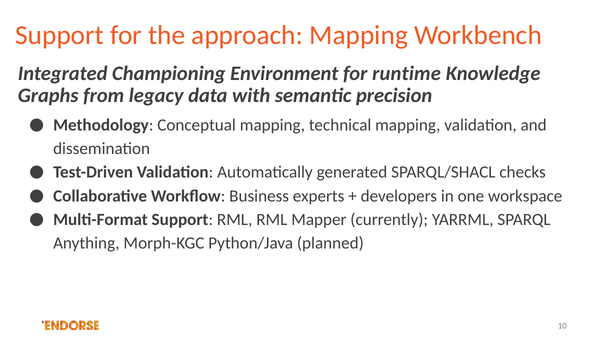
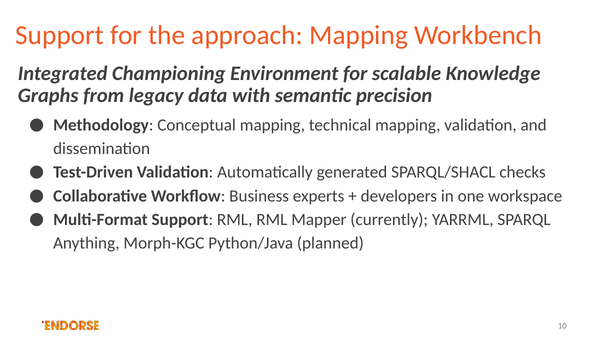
runtime: runtime -> scalable
